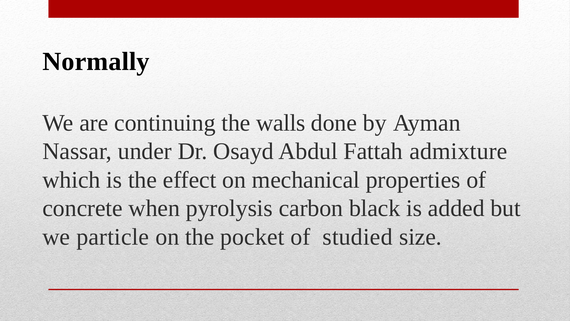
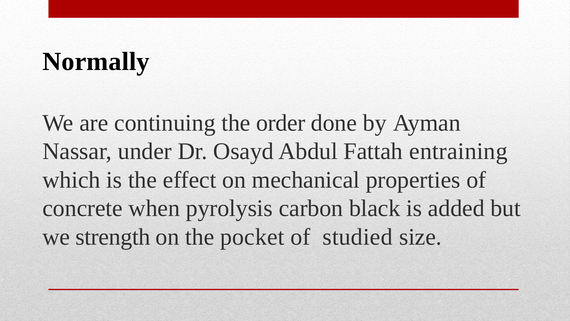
walls: walls -> order
admixture: admixture -> entraining
particle: particle -> strength
